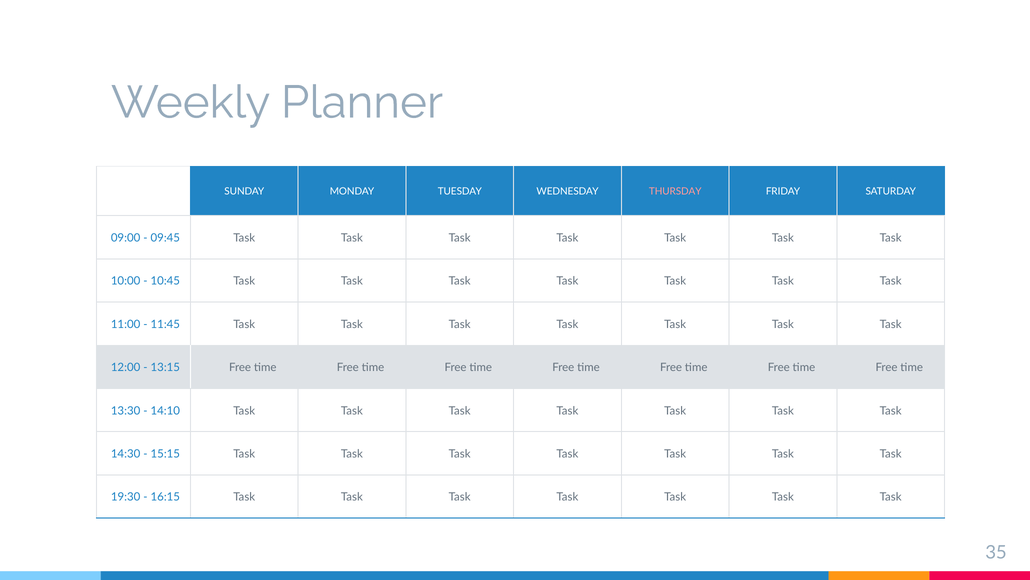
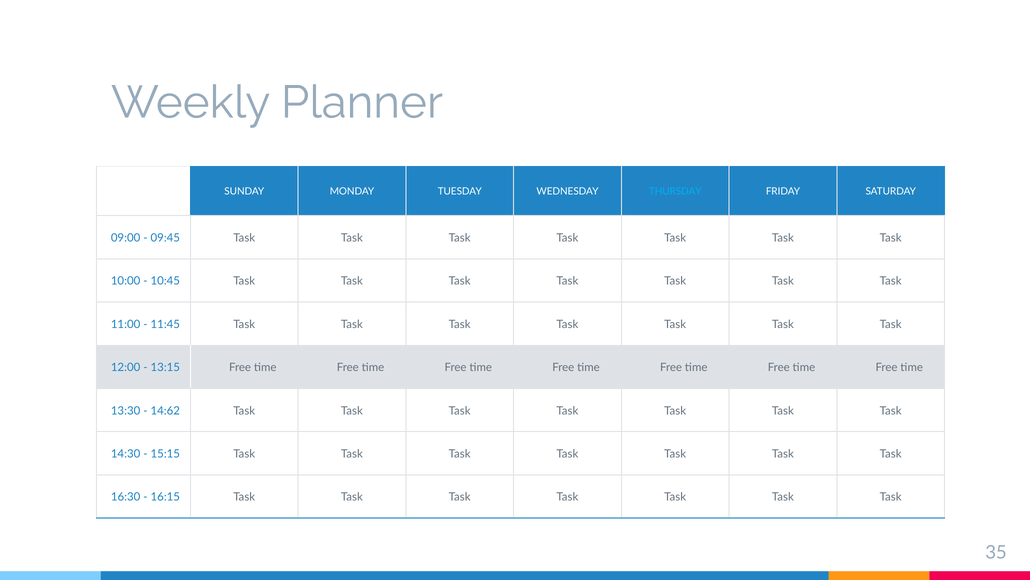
THURSDAY colour: pink -> light blue
14:10: 14:10 -> 14:62
19:30: 19:30 -> 16:30
